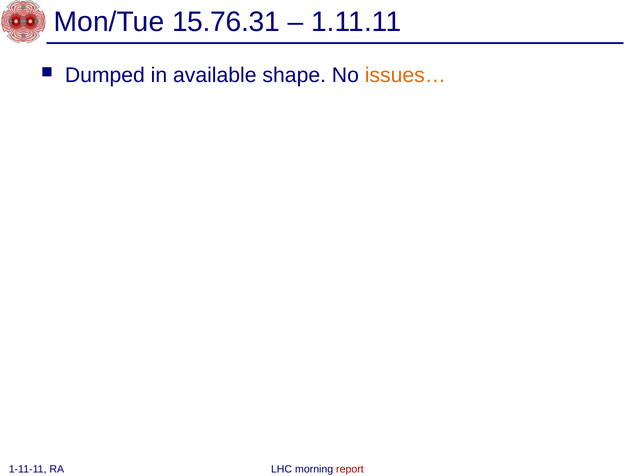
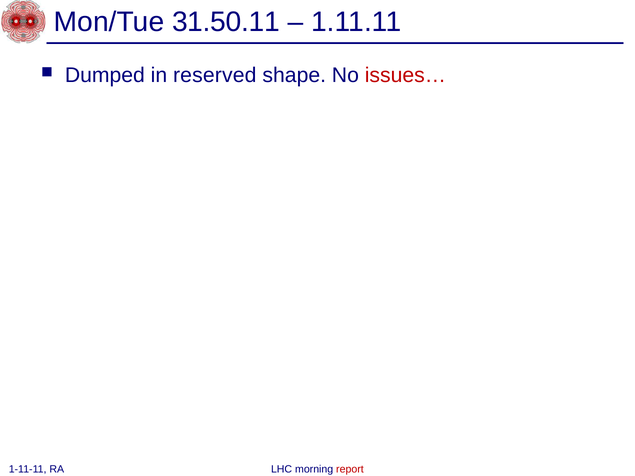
15.76.31: 15.76.31 -> 31.50.11
available: available -> reserved
issues… colour: orange -> red
